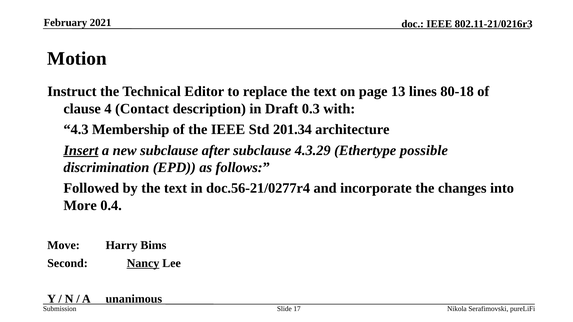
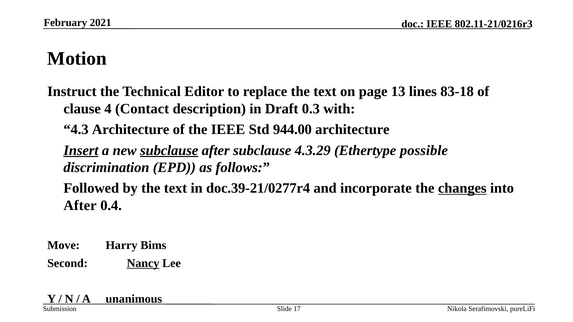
80-18: 80-18 -> 83-18
4.3 Membership: Membership -> Architecture
201.34: 201.34 -> 944.00
subclause at (169, 150) underline: none -> present
doc.56-21/0277r4: doc.56-21/0277r4 -> doc.39-21/0277r4
changes underline: none -> present
More at (80, 206): More -> After
